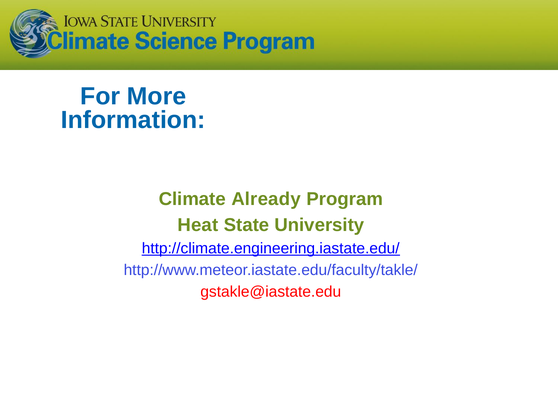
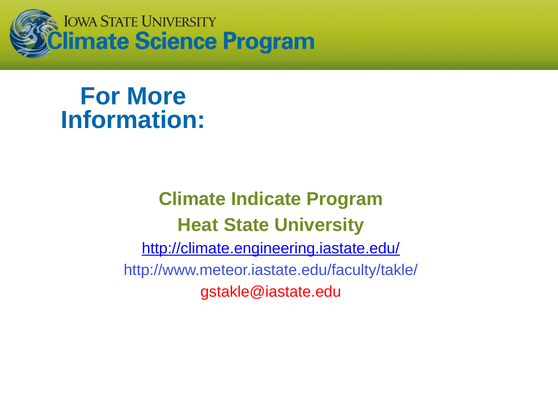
Already: Already -> Indicate
